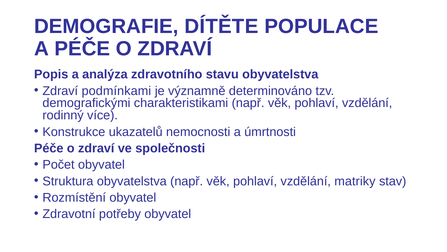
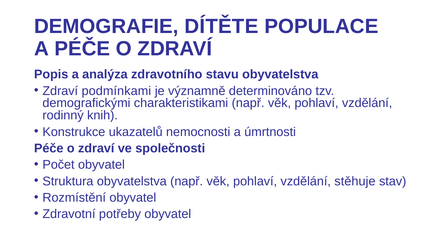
více: více -> knih
matriky: matriky -> stěhuje
